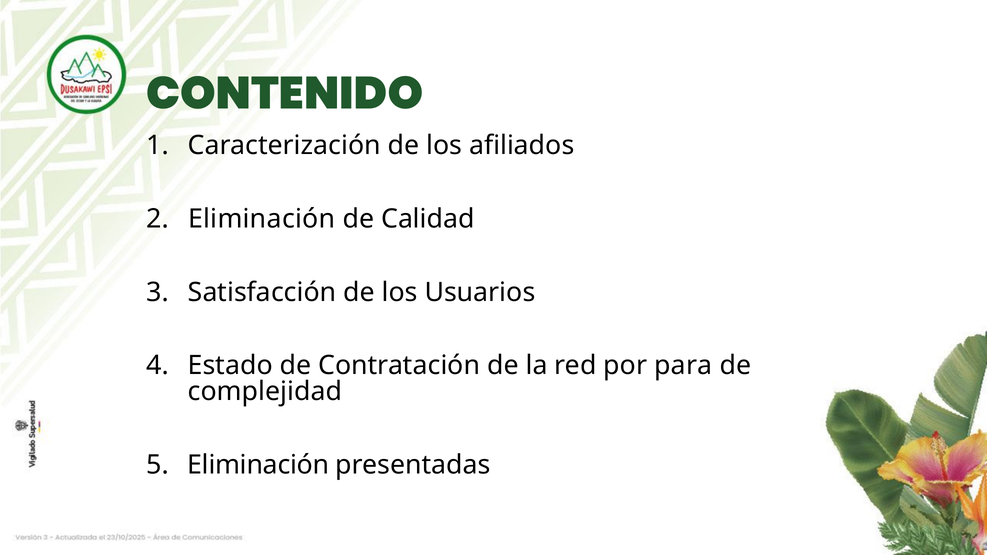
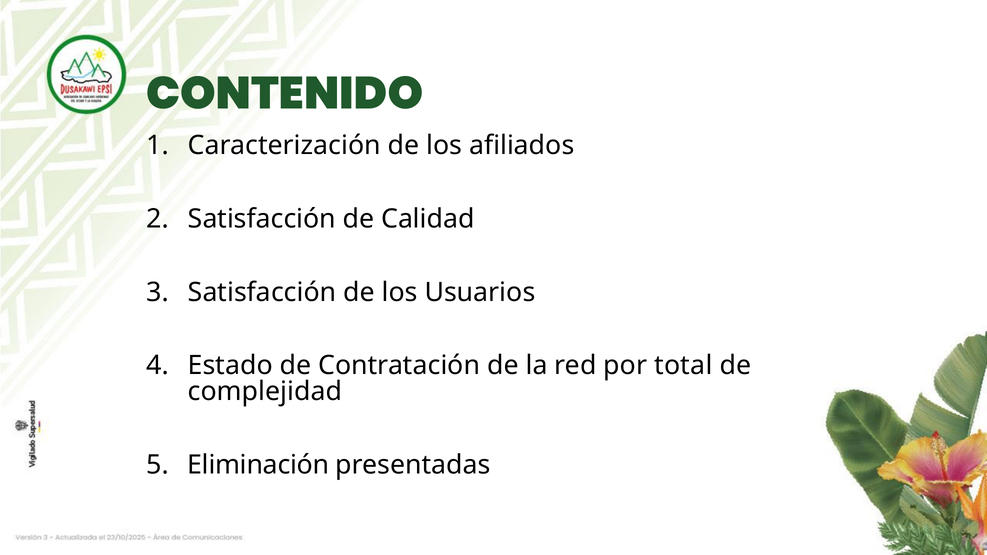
Eliminación at (262, 219): Eliminación -> Satisfacción
para: para -> total
